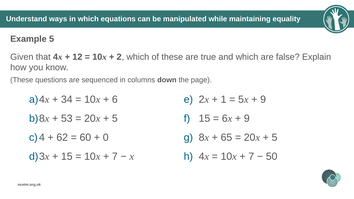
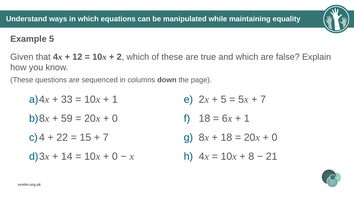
34: 34 -> 33
6 at (115, 99): 6 -> 1
1 at (224, 99): 1 -> 5
9 at (263, 99): 9 -> 7
53: 53 -> 59
5 at (115, 118): 5 -> 0
15 at (204, 118): 15 -> 18
9 at (247, 118): 9 -> 1
62: 62 -> 22
60: 60 -> 15
0 at (106, 137): 0 -> 7
65 at (226, 137): 65 -> 18
5 at (275, 137): 5 -> 0
15 at (67, 157): 15 -> 14
7 at (115, 157): 7 -> 0
7 at (251, 157): 7 -> 8
50: 50 -> 21
